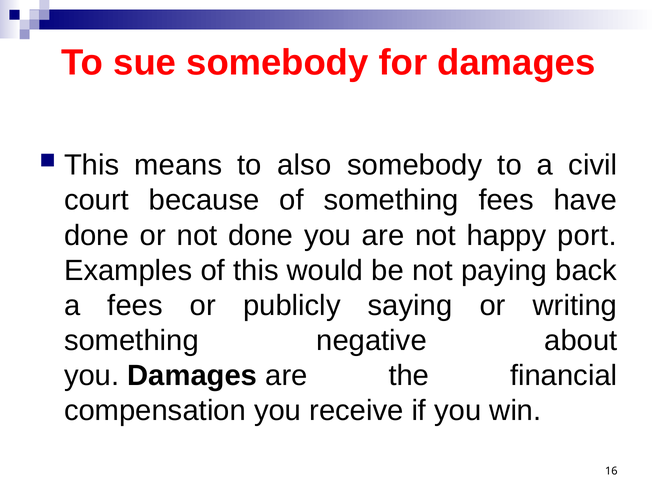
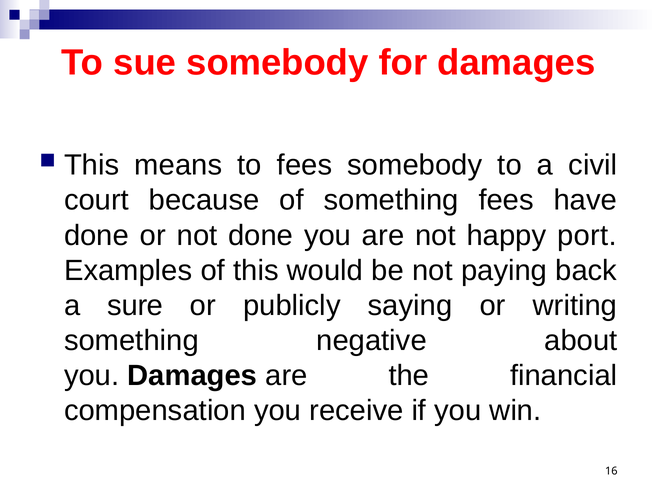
to also: also -> fees
a fees: fees -> sure
